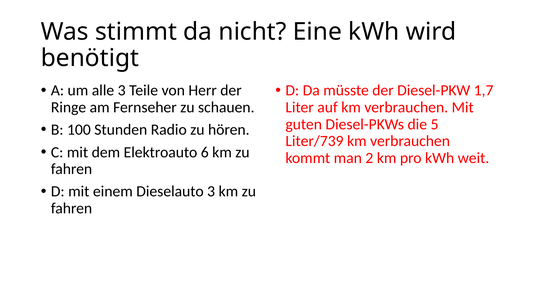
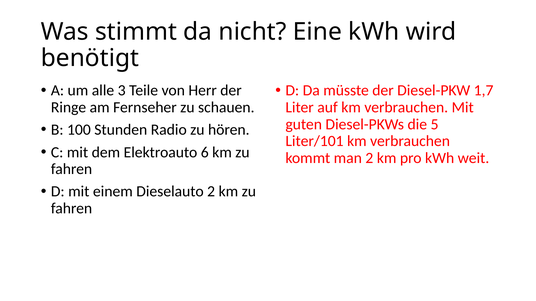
Liter/739: Liter/739 -> Liter/101
Dieselauto 3: 3 -> 2
